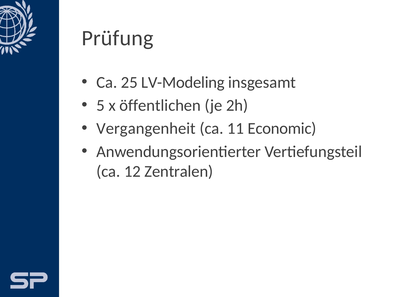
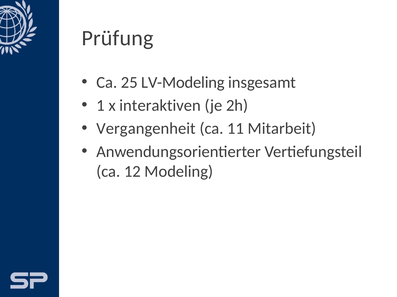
5: 5 -> 1
öffentlichen: öffentlichen -> interaktiven
Economic: Economic -> Mitarbeit
Zentralen: Zentralen -> Modeling
